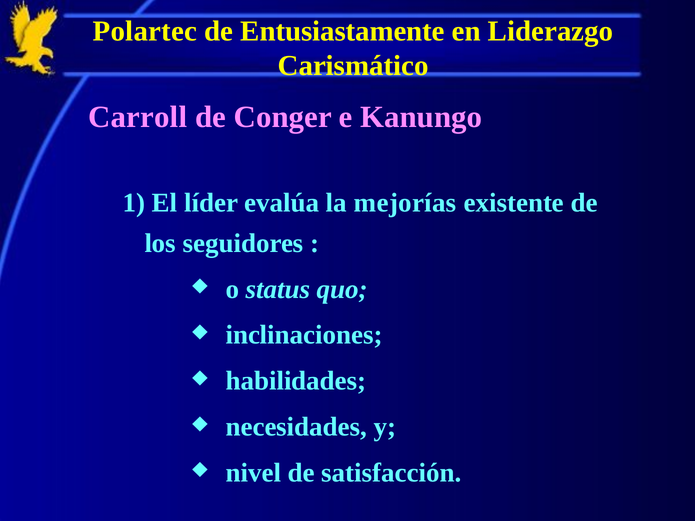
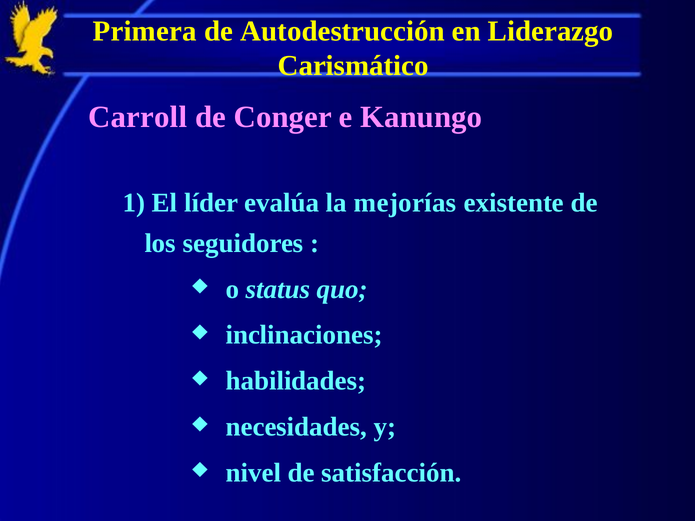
Polartec: Polartec -> Primera
Entusiastamente: Entusiastamente -> Autodestrucción
